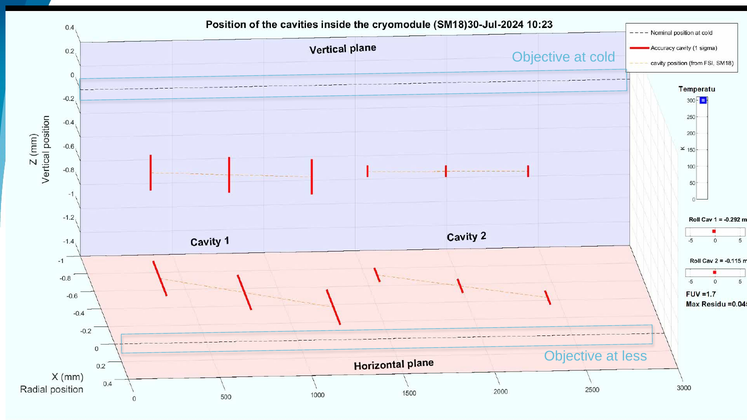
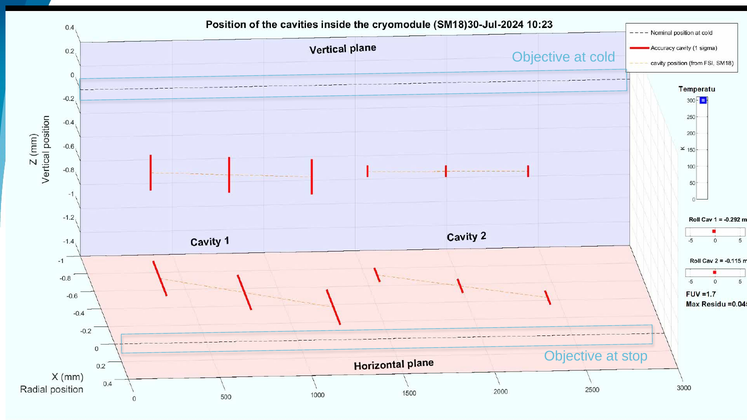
less: less -> stop
